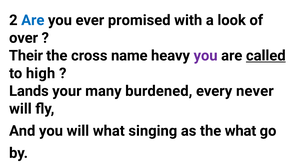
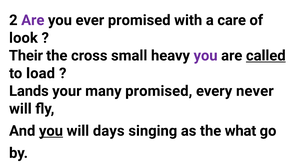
Are at (33, 20) colour: blue -> purple
look: look -> care
over: over -> look
name: name -> small
high: high -> load
many burdened: burdened -> promised
you at (51, 131) underline: none -> present
will what: what -> days
